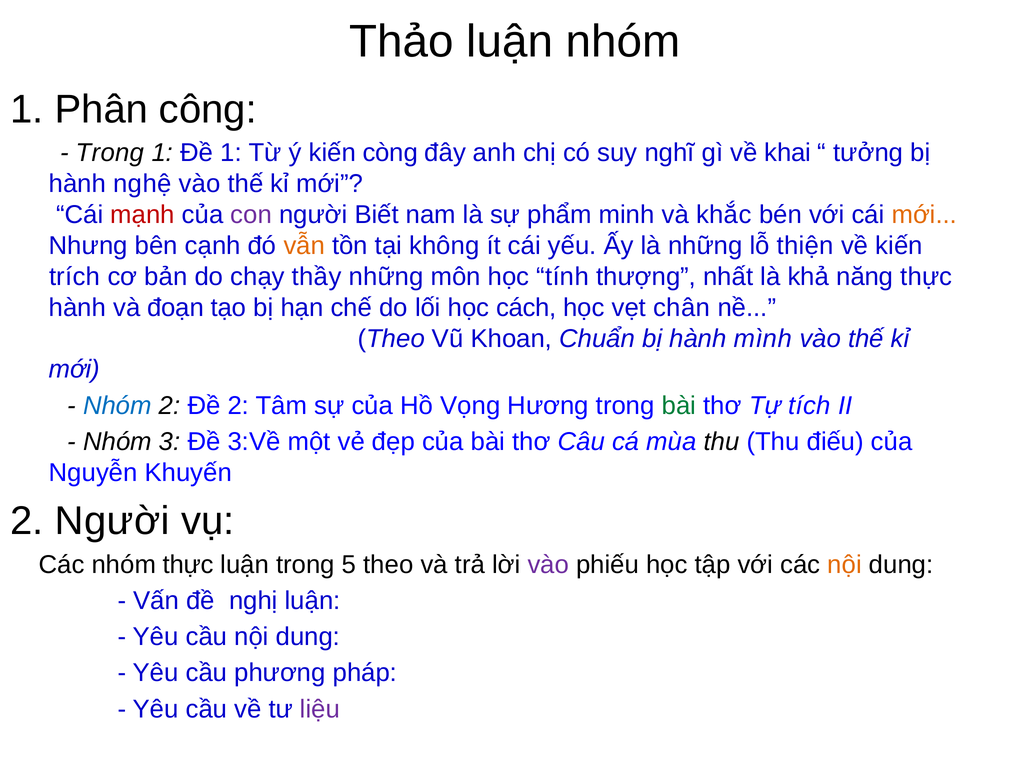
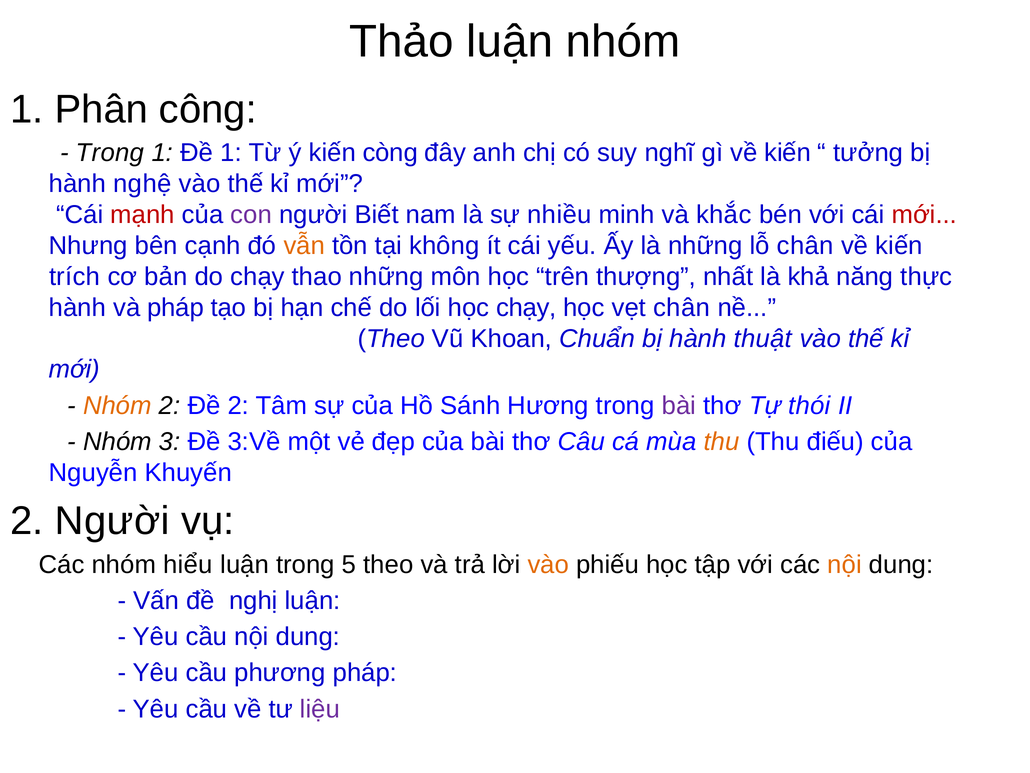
gì về khai: khai -> kiến
phẩm: phẩm -> nhiều
mới at (924, 215) colour: orange -> red
lỗ thiện: thiện -> chân
thầy: thầy -> thao
tính: tính -> trên
và đoạn: đoạn -> pháp
học cách: cách -> chạy
mình: mình -> thuật
Nhóm at (117, 405) colour: blue -> orange
Vọng: Vọng -> Sánh
bài at (679, 405) colour: green -> purple
tích: tích -> thói
thu at (722, 441) colour: black -> orange
nhóm thực: thực -> hiểu
vào at (548, 564) colour: purple -> orange
